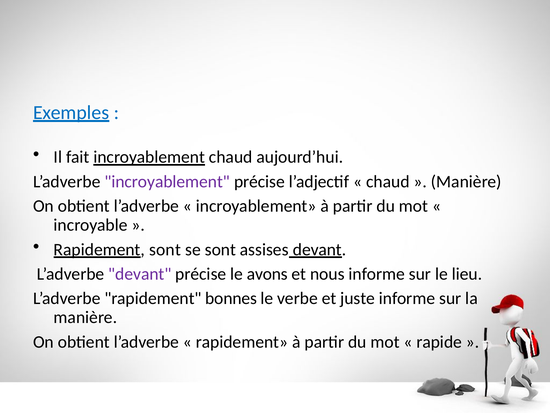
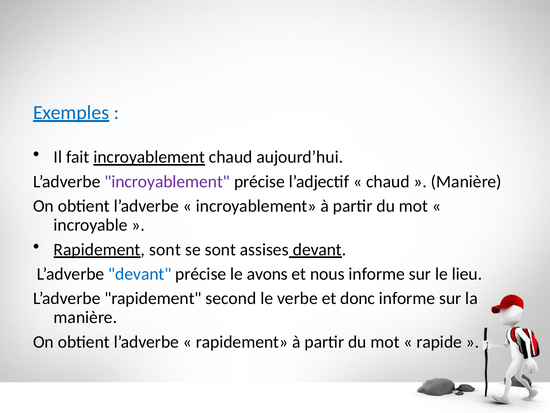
devant at (140, 274) colour: purple -> blue
bonnes: bonnes -> second
juste: juste -> donc
